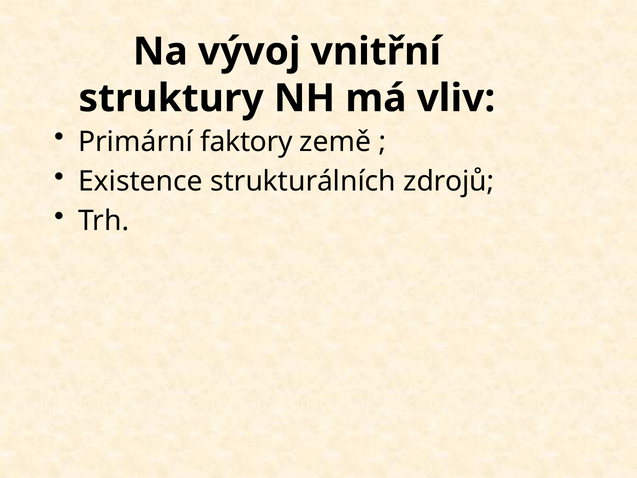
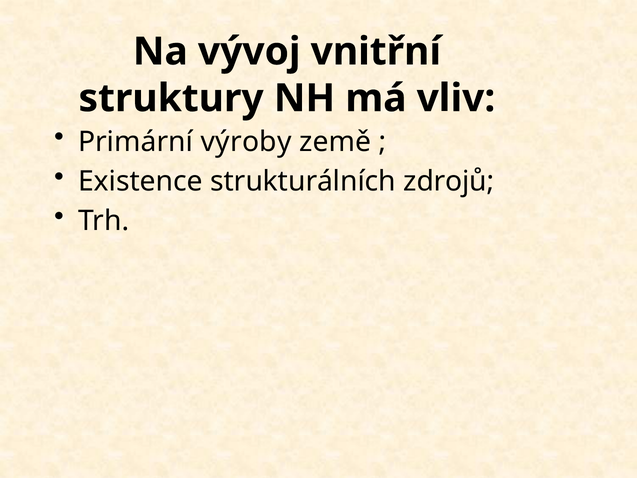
faktory: faktory -> výroby
